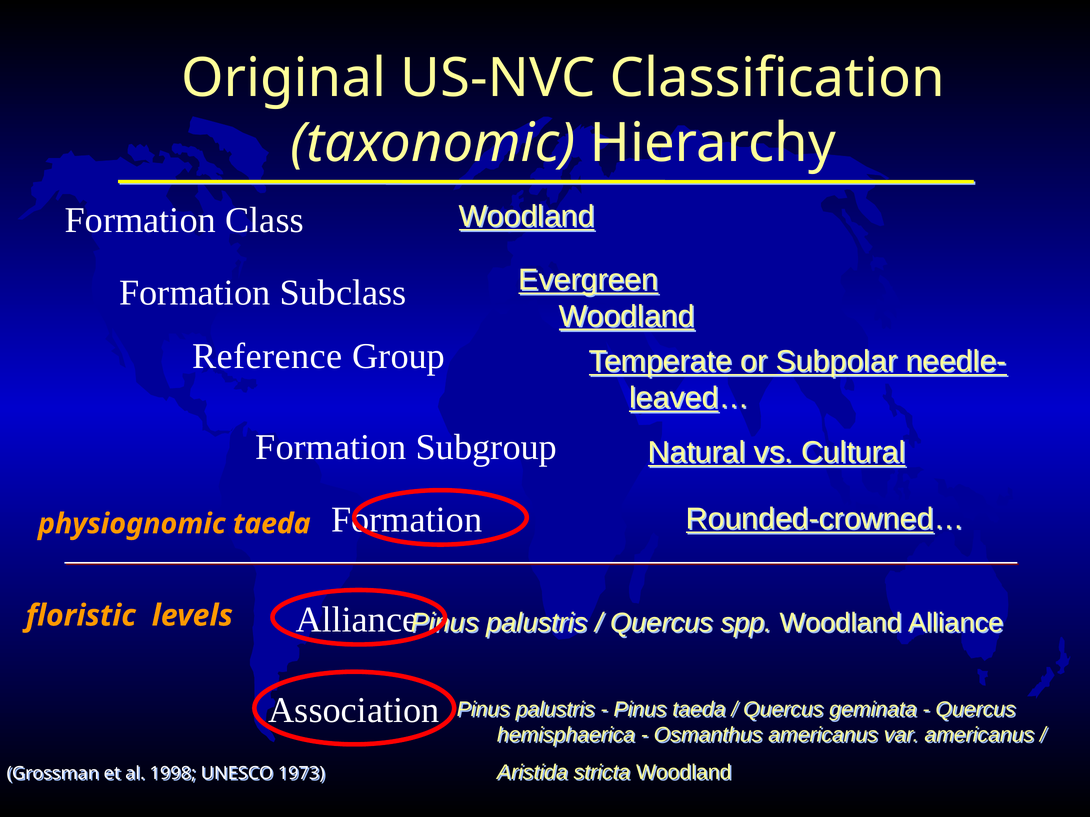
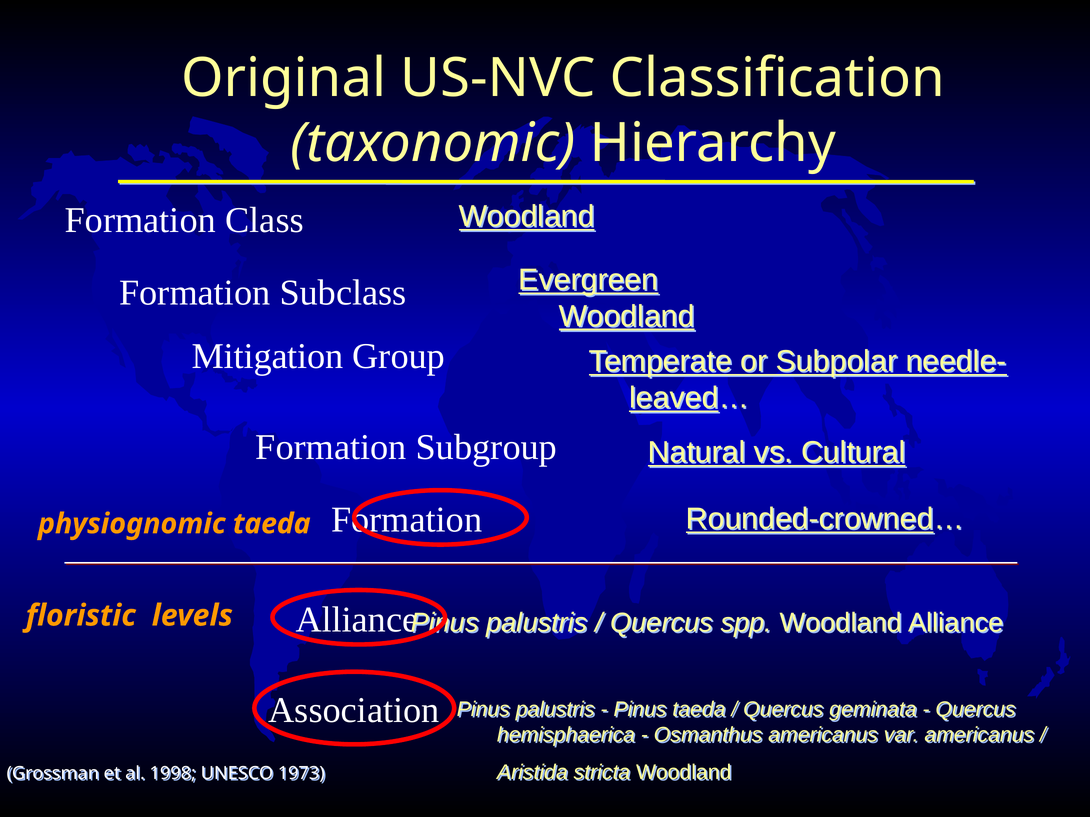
Reference: Reference -> Mitigation
